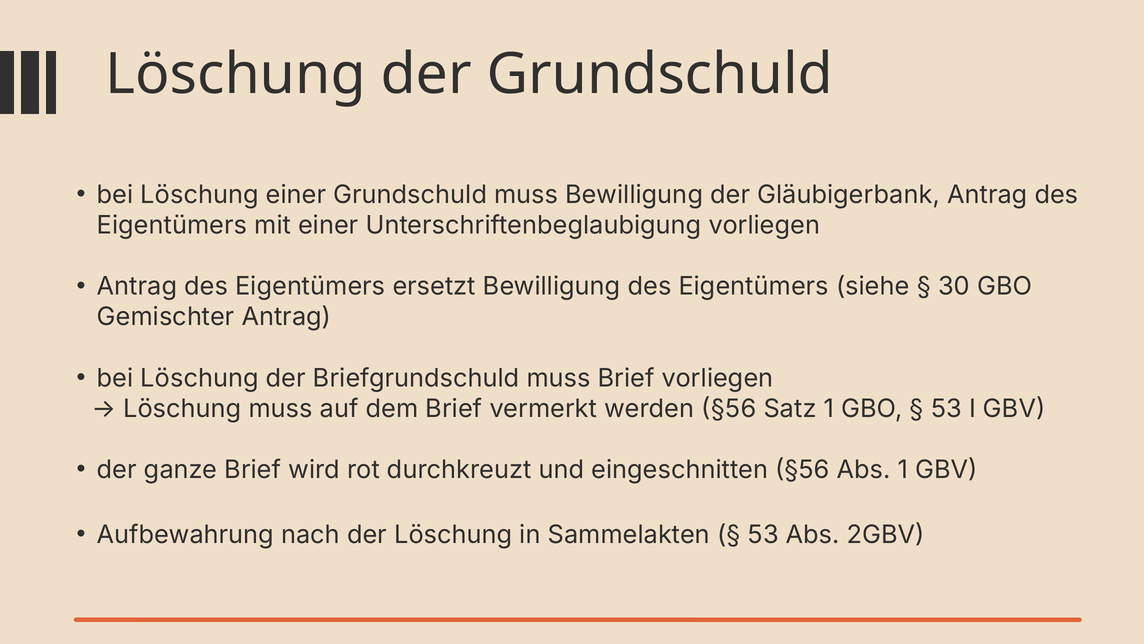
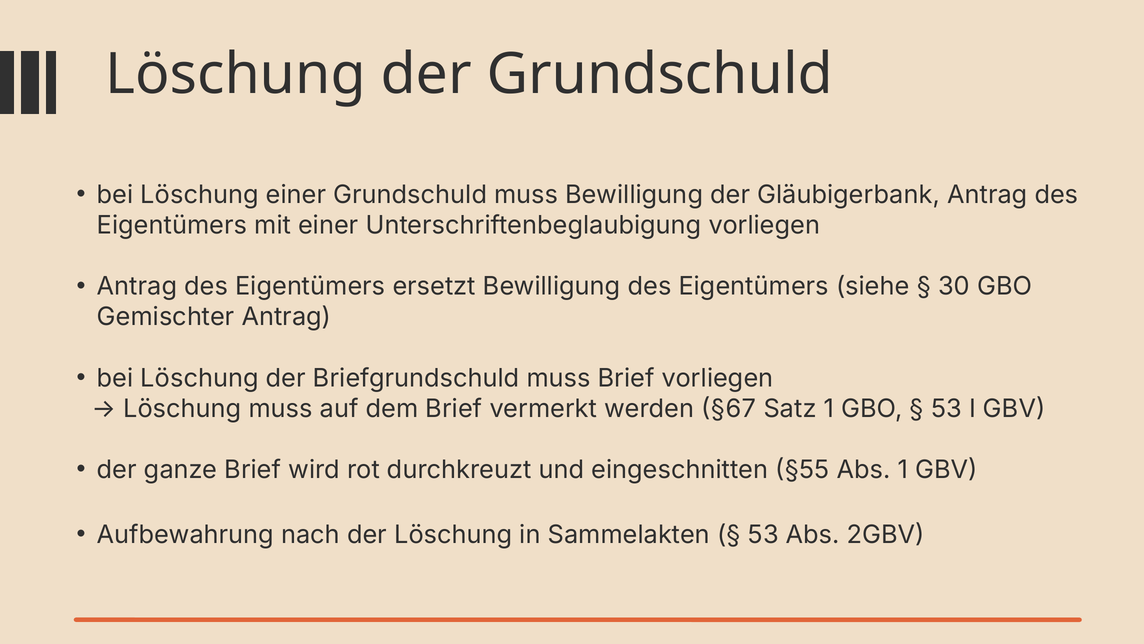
werden §56: §56 -> §67
eingeschnitten §56: §56 -> §55
